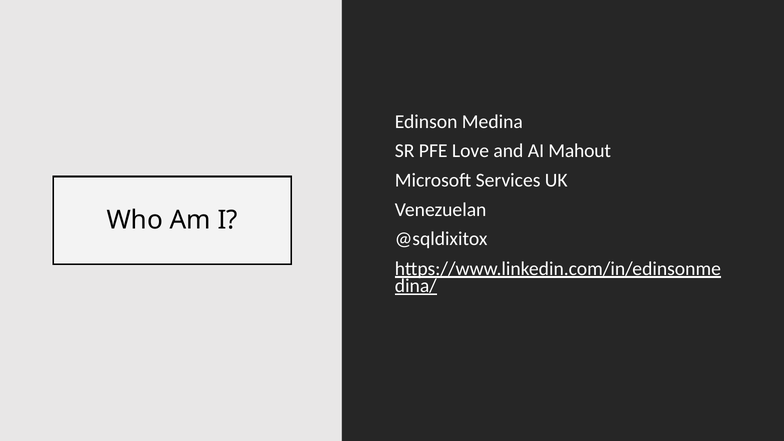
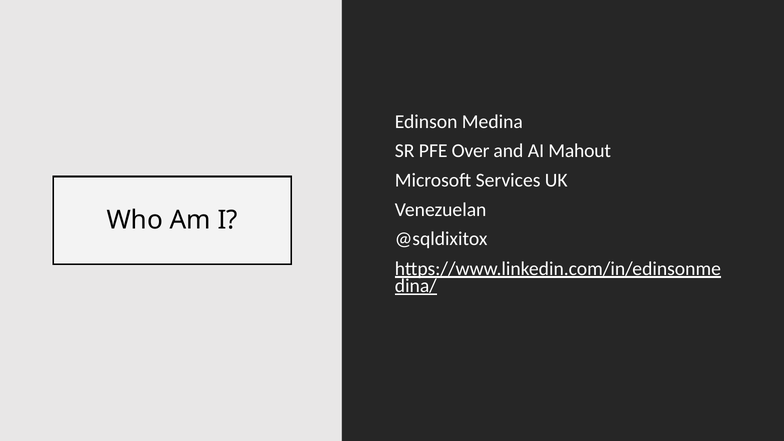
Love: Love -> Over
